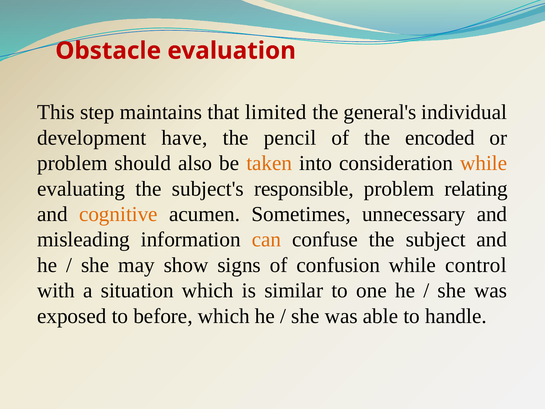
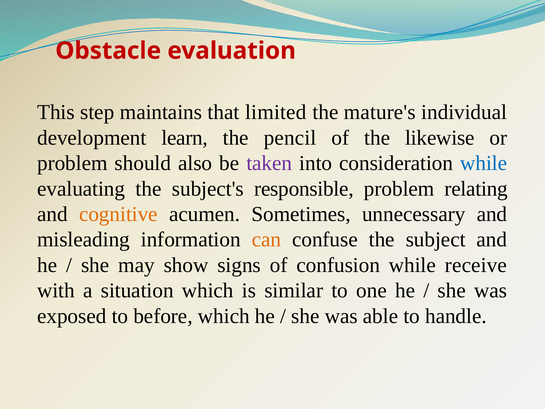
general's: general's -> mature's
have: have -> learn
encoded: encoded -> likewise
taken colour: orange -> purple
while at (484, 163) colour: orange -> blue
control: control -> receive
